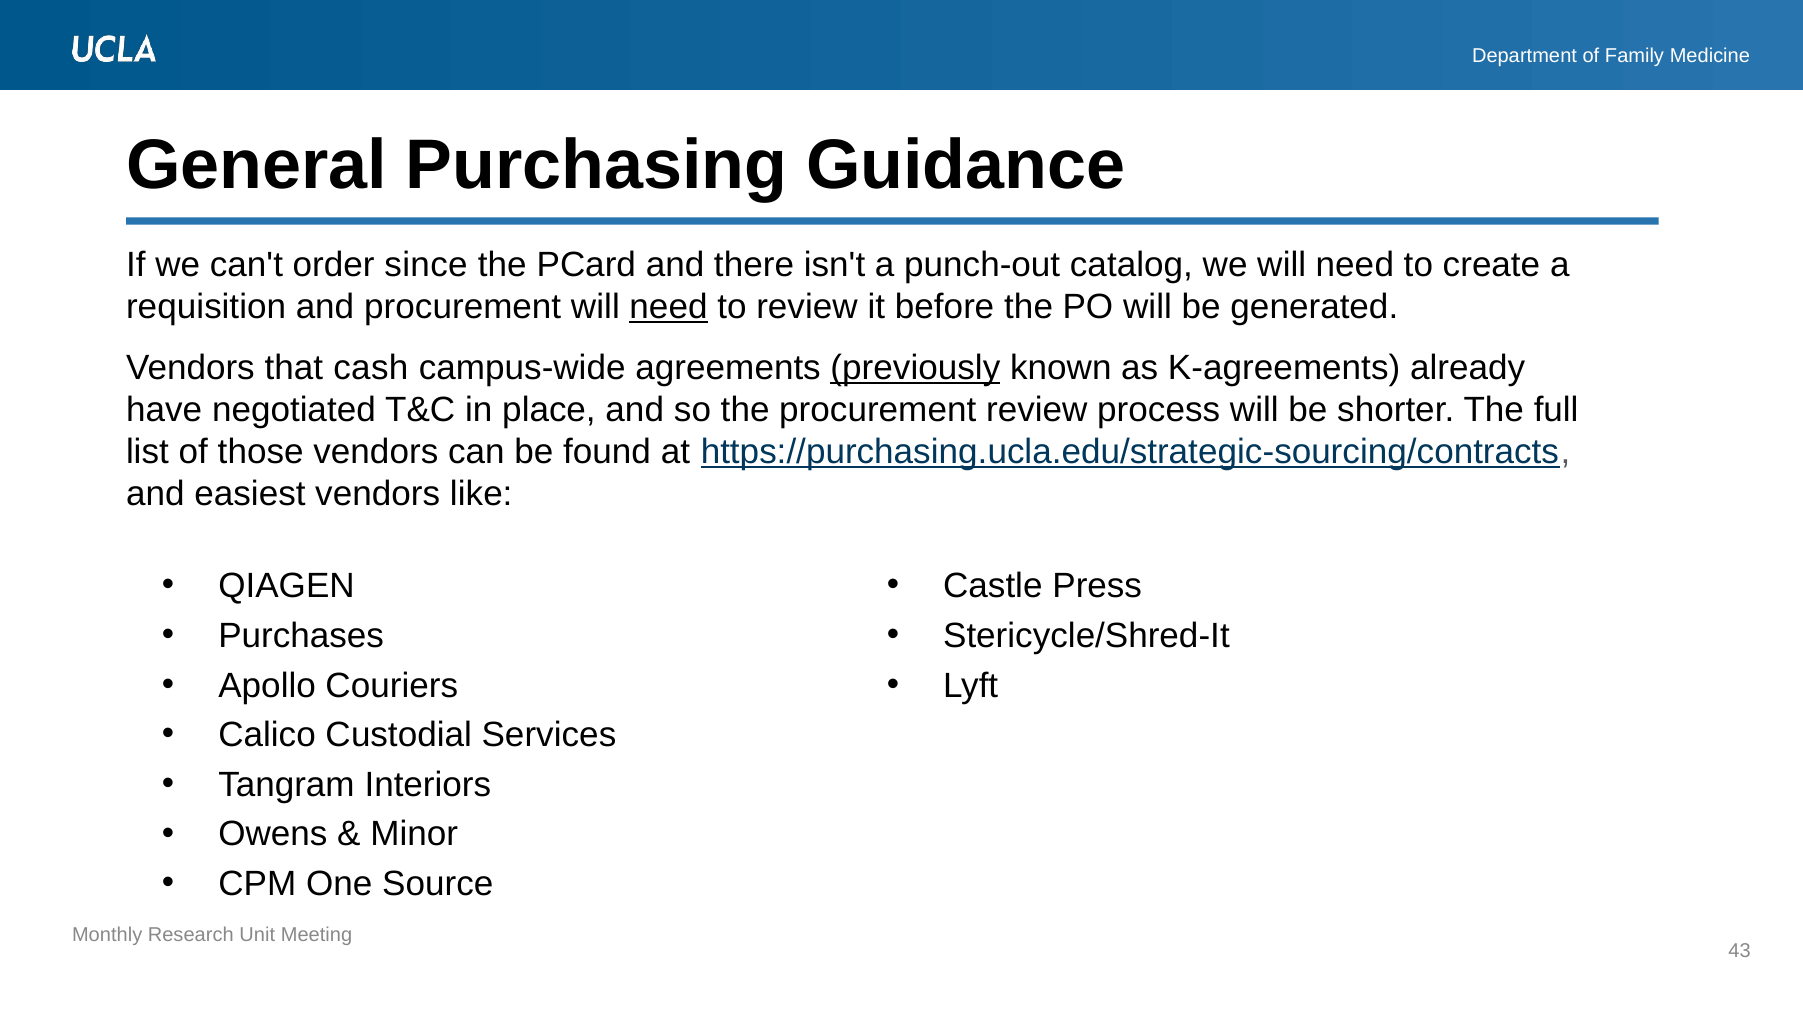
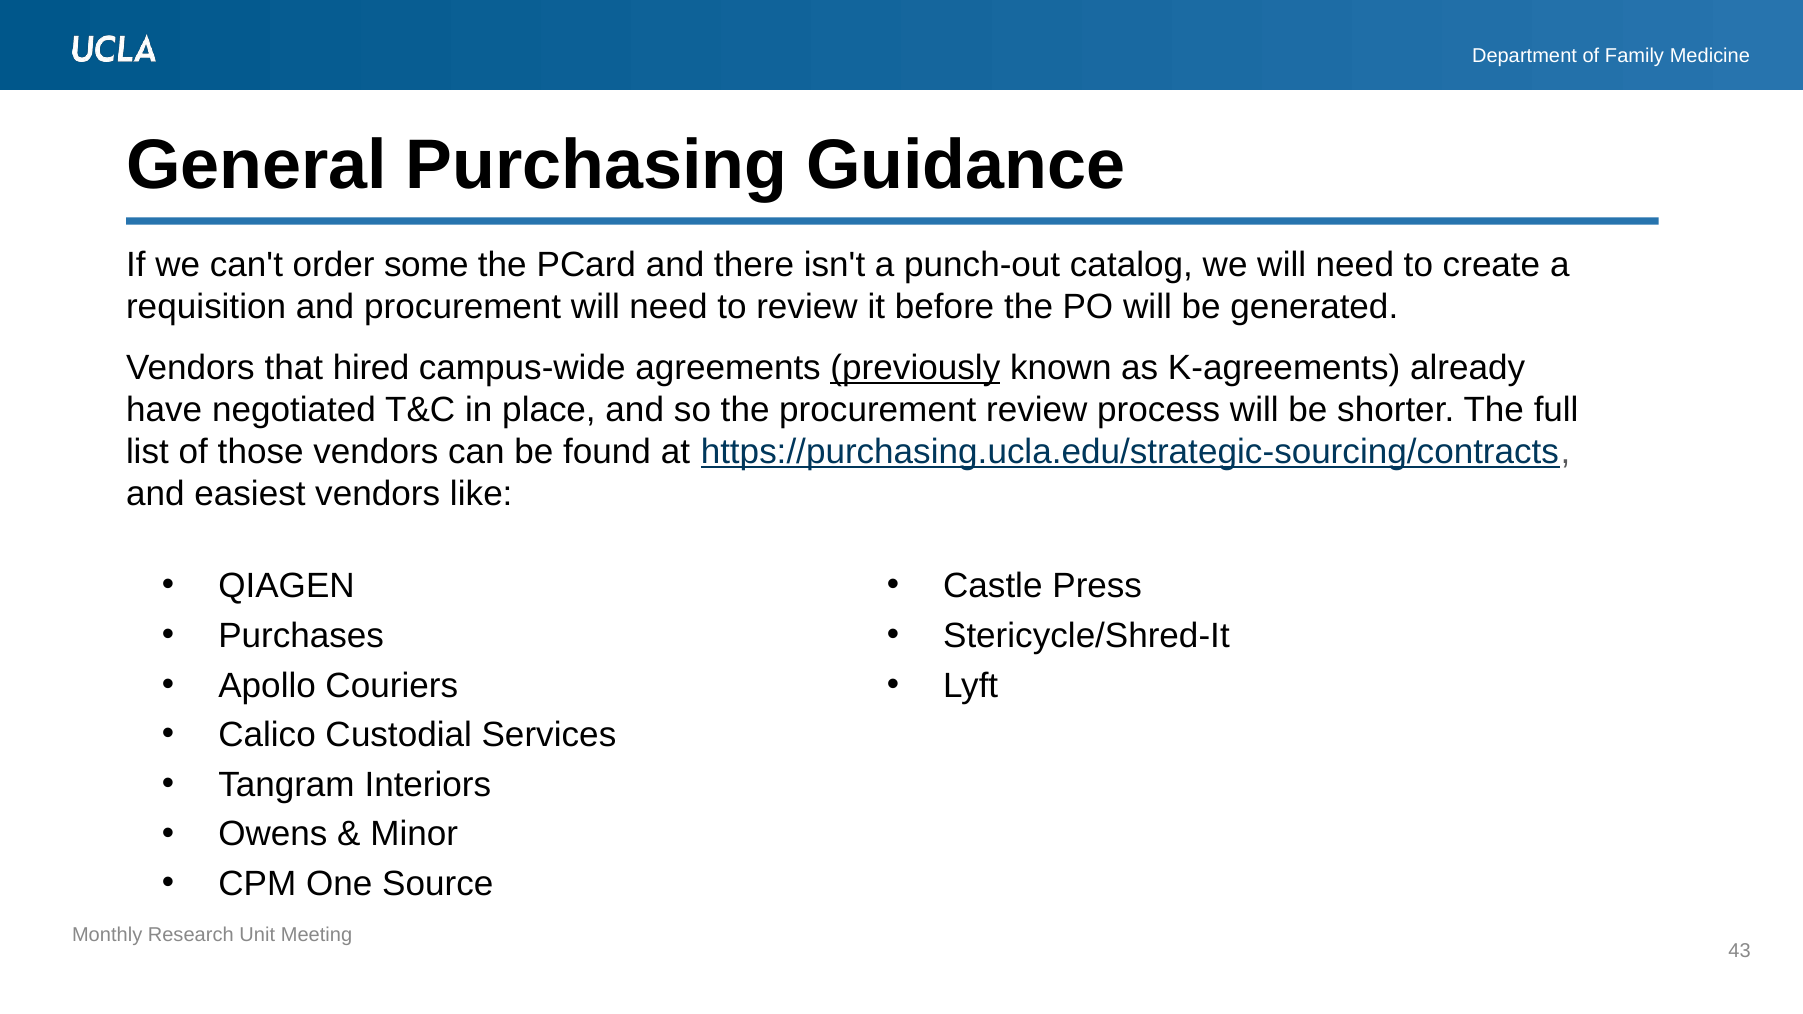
since: since -> some
need at (668, 307) underline: present -> none
cash: cash -> hired
